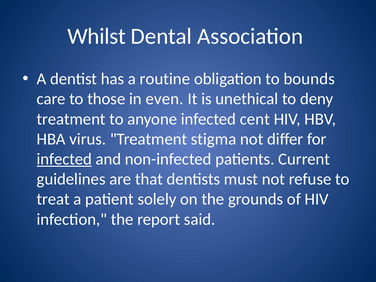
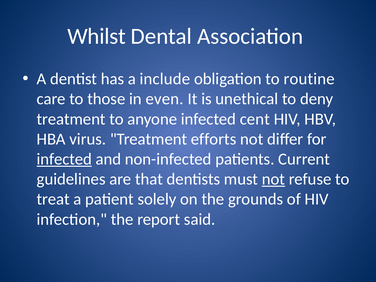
routine: routine -> include
bounds: bounds -> routine
stigma: stigma -> efforts
not at (273, 179) underline: none -> present
